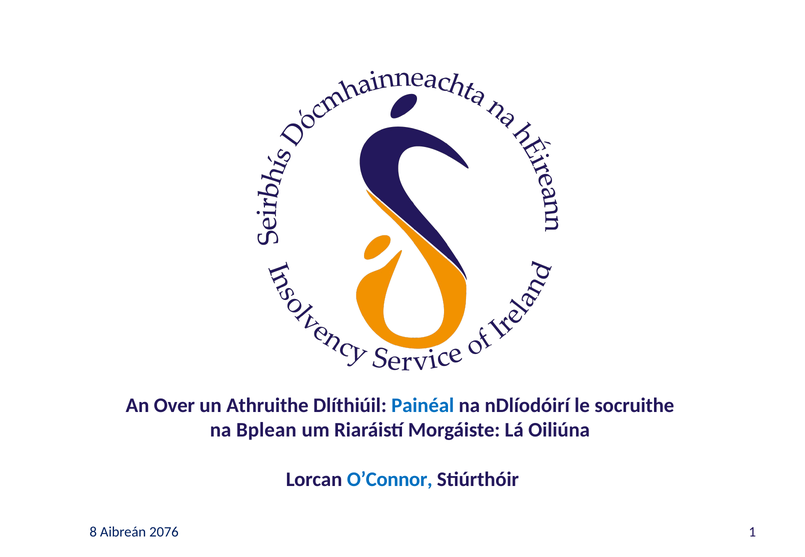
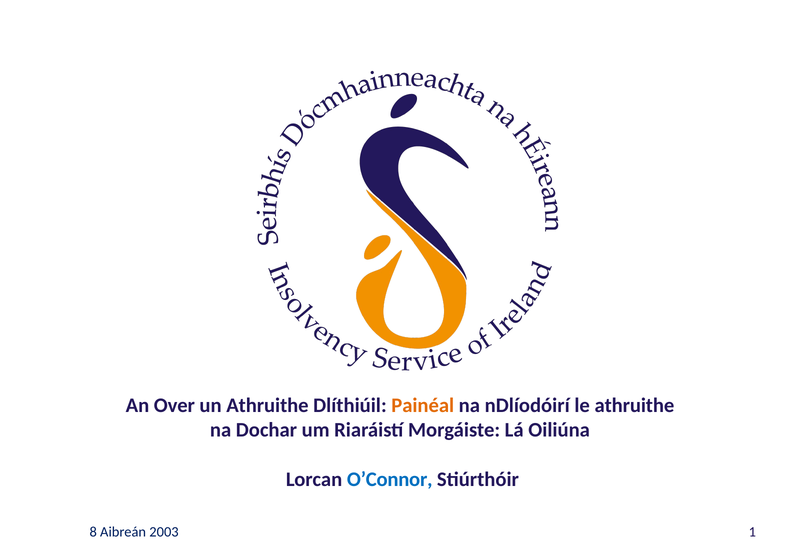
Painéal colour: blue -> orange
le socruithe: socruithe -> athruithe
Bplean: Bplean -> Dochar
2076: 2076 -> 2003
